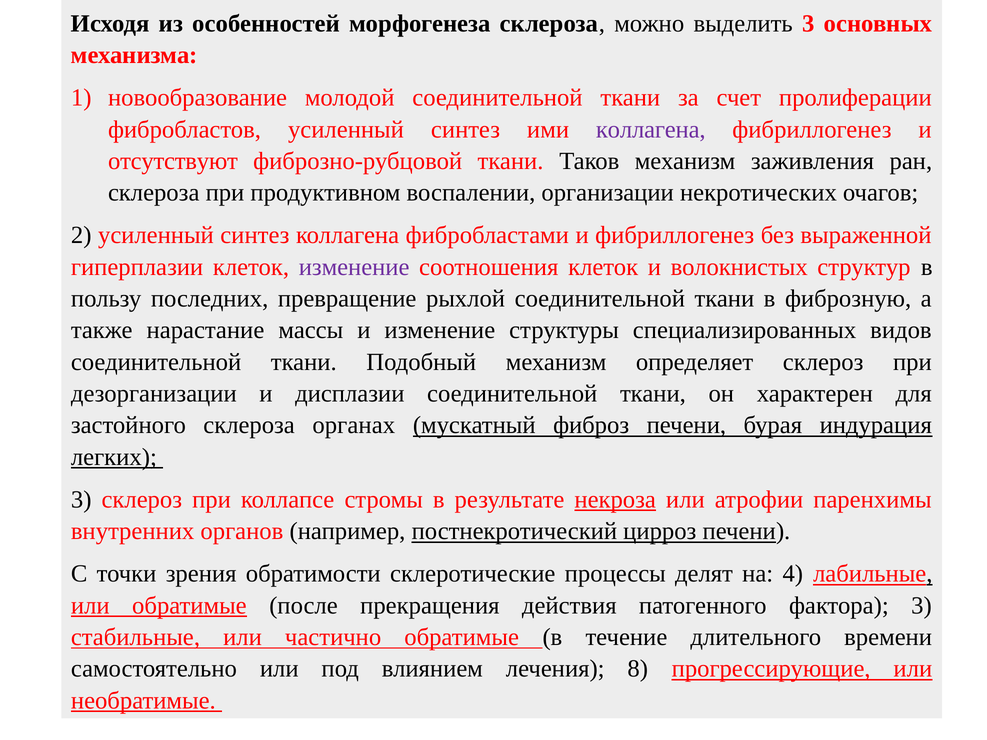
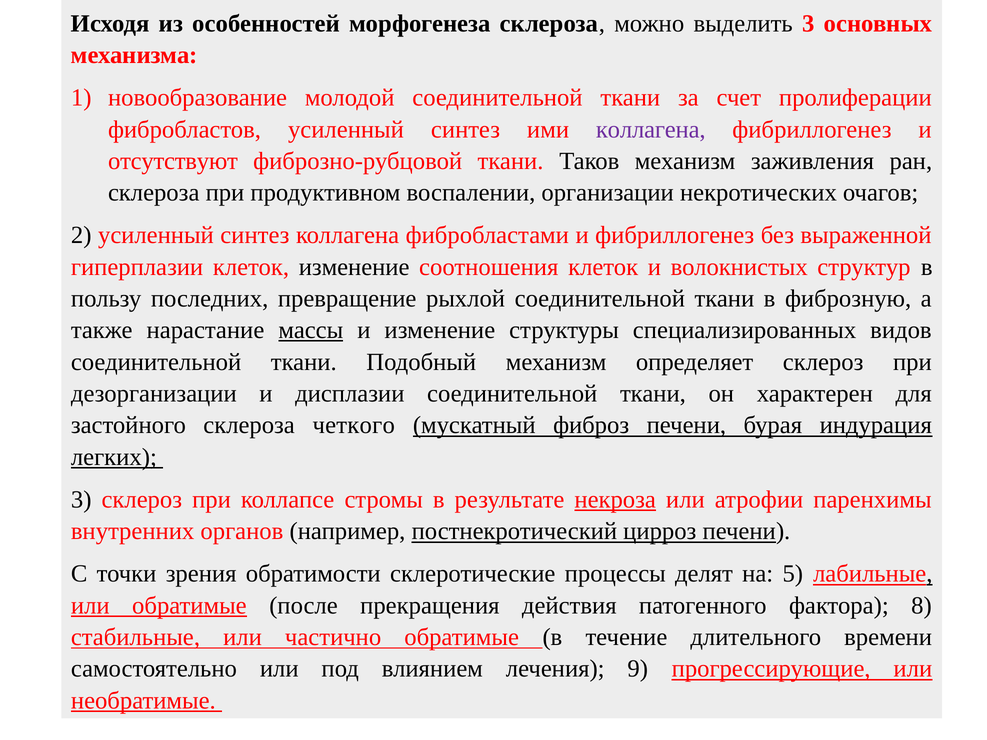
изменение at (354, 267) colour: purple -> black
массы underline: none -> present
органах: органах -> четкого
4: 4 -> 5
фактора 3: 3 -> 8
8: 8 -> 9
